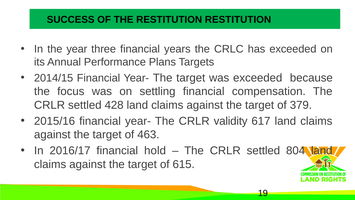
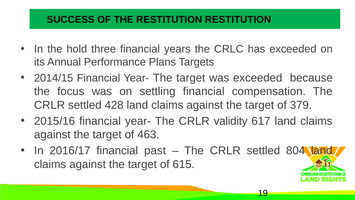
year: year -> hold
hold: hold -> past
